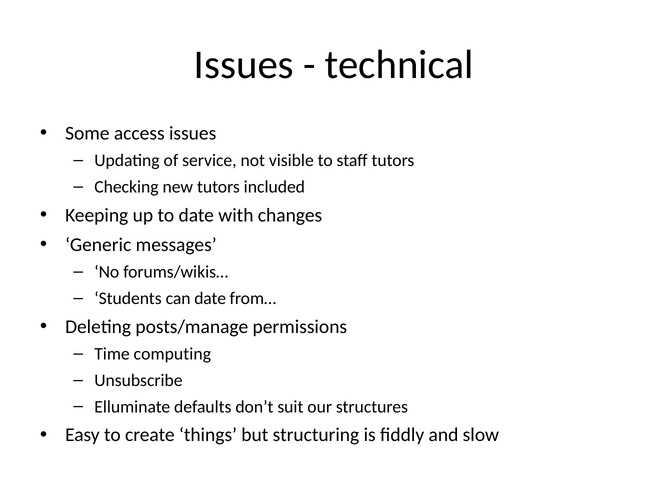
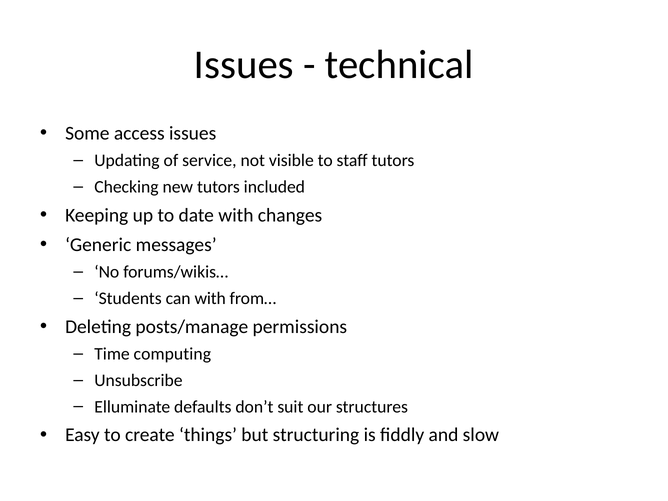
can date: date -> with
